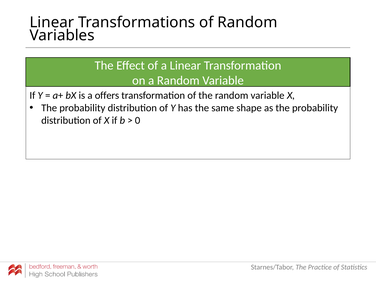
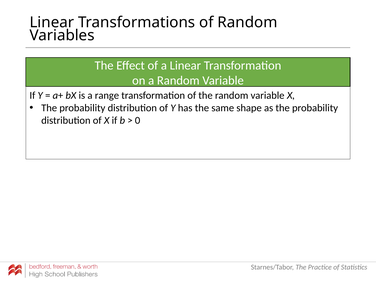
offers: offers -> range
